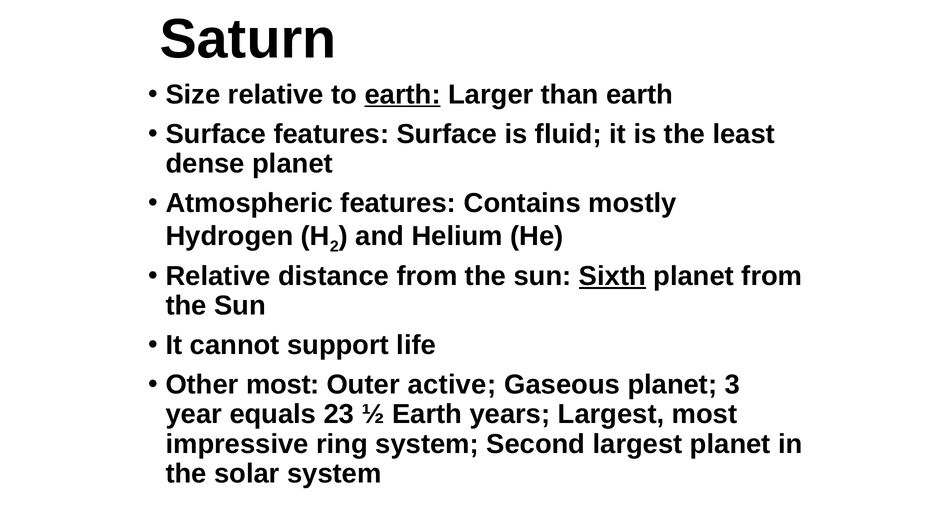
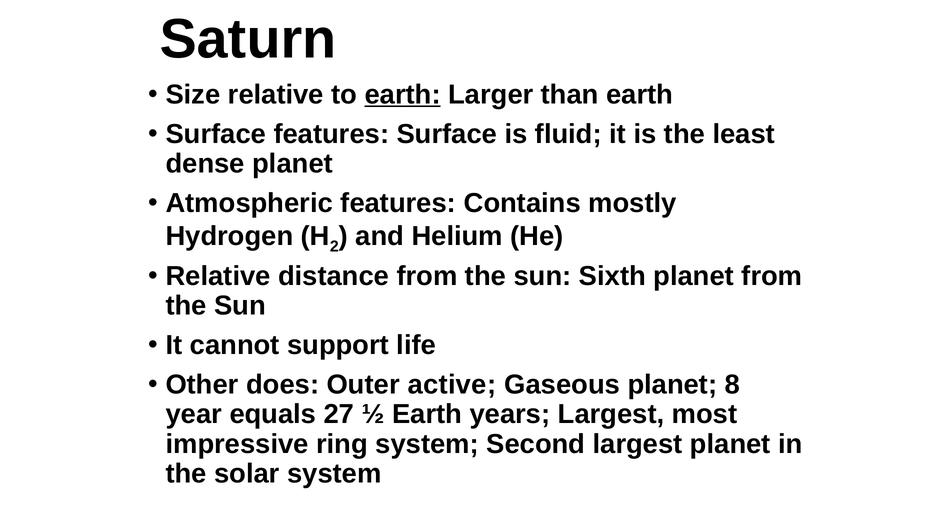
Sixth underline: present -> none
Other most: most -> does
3: 3 -> 8
23: 23 -> 27
